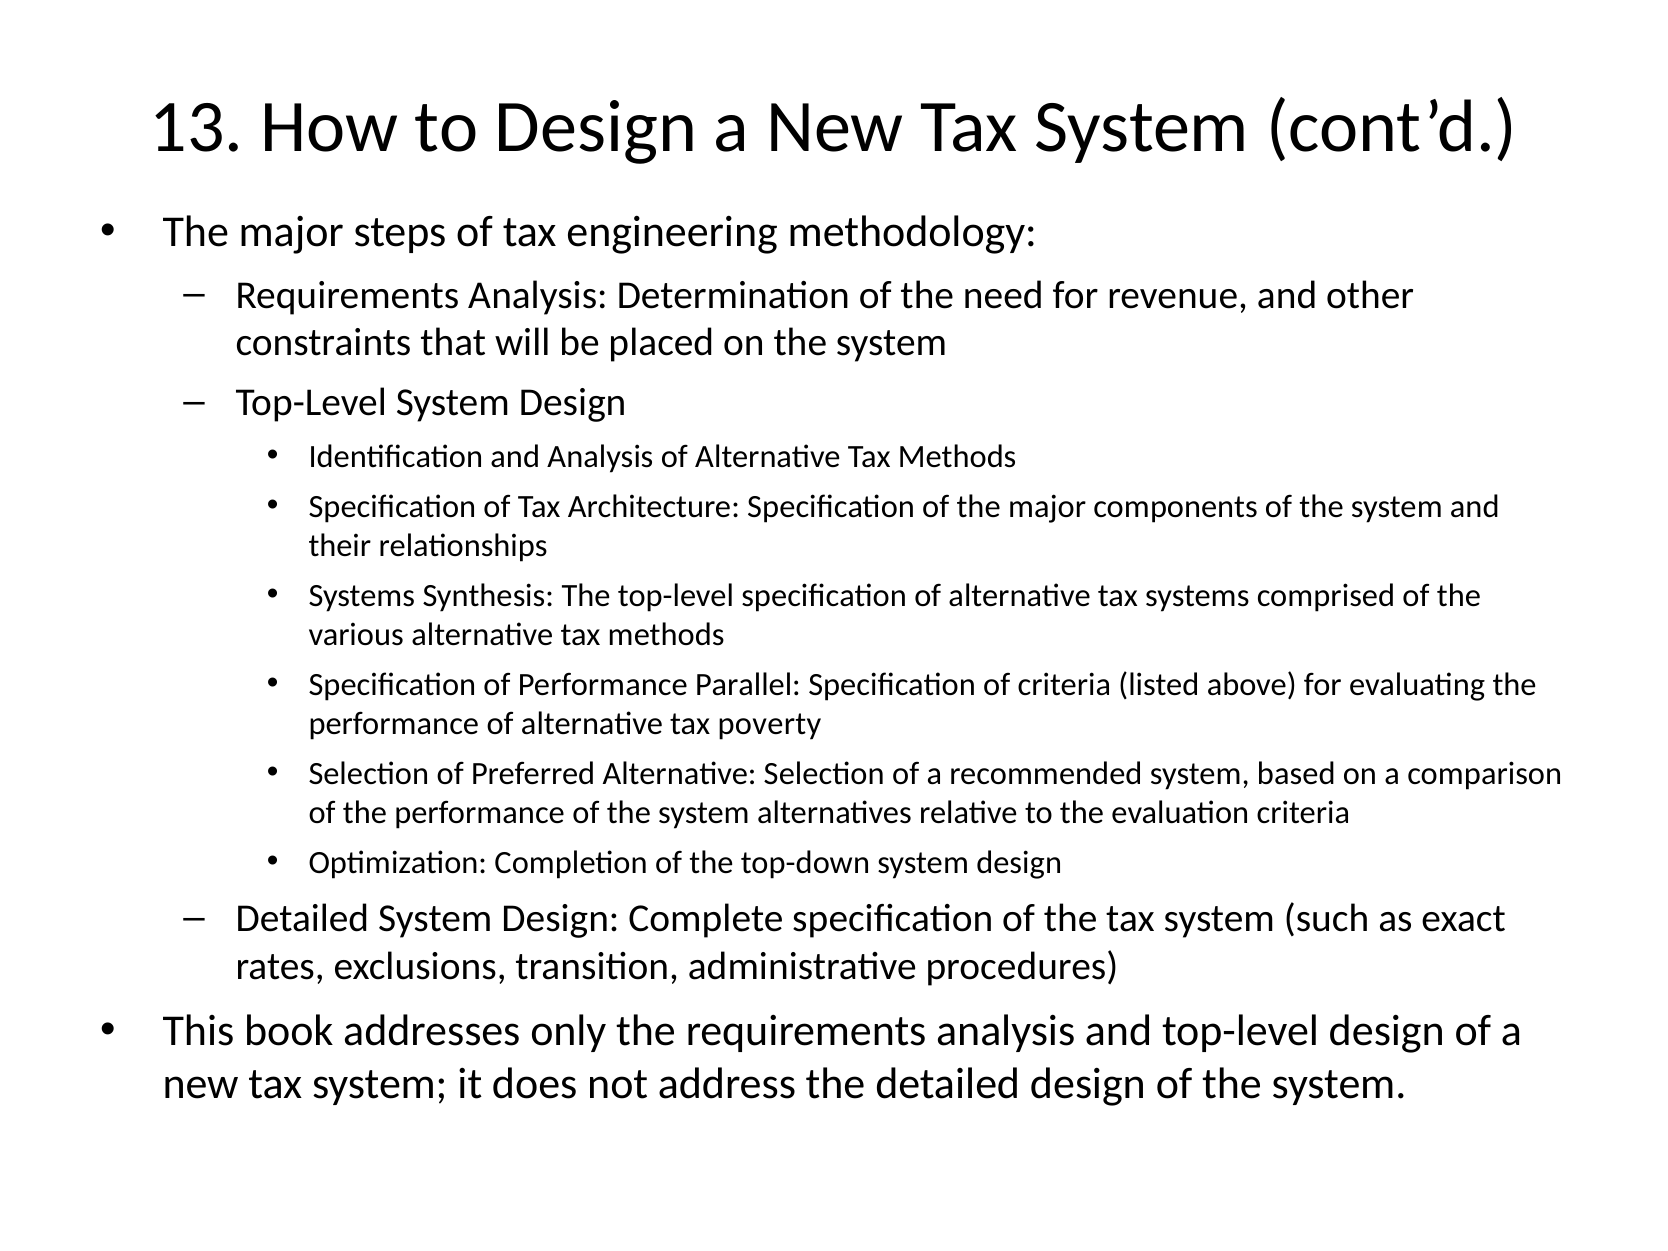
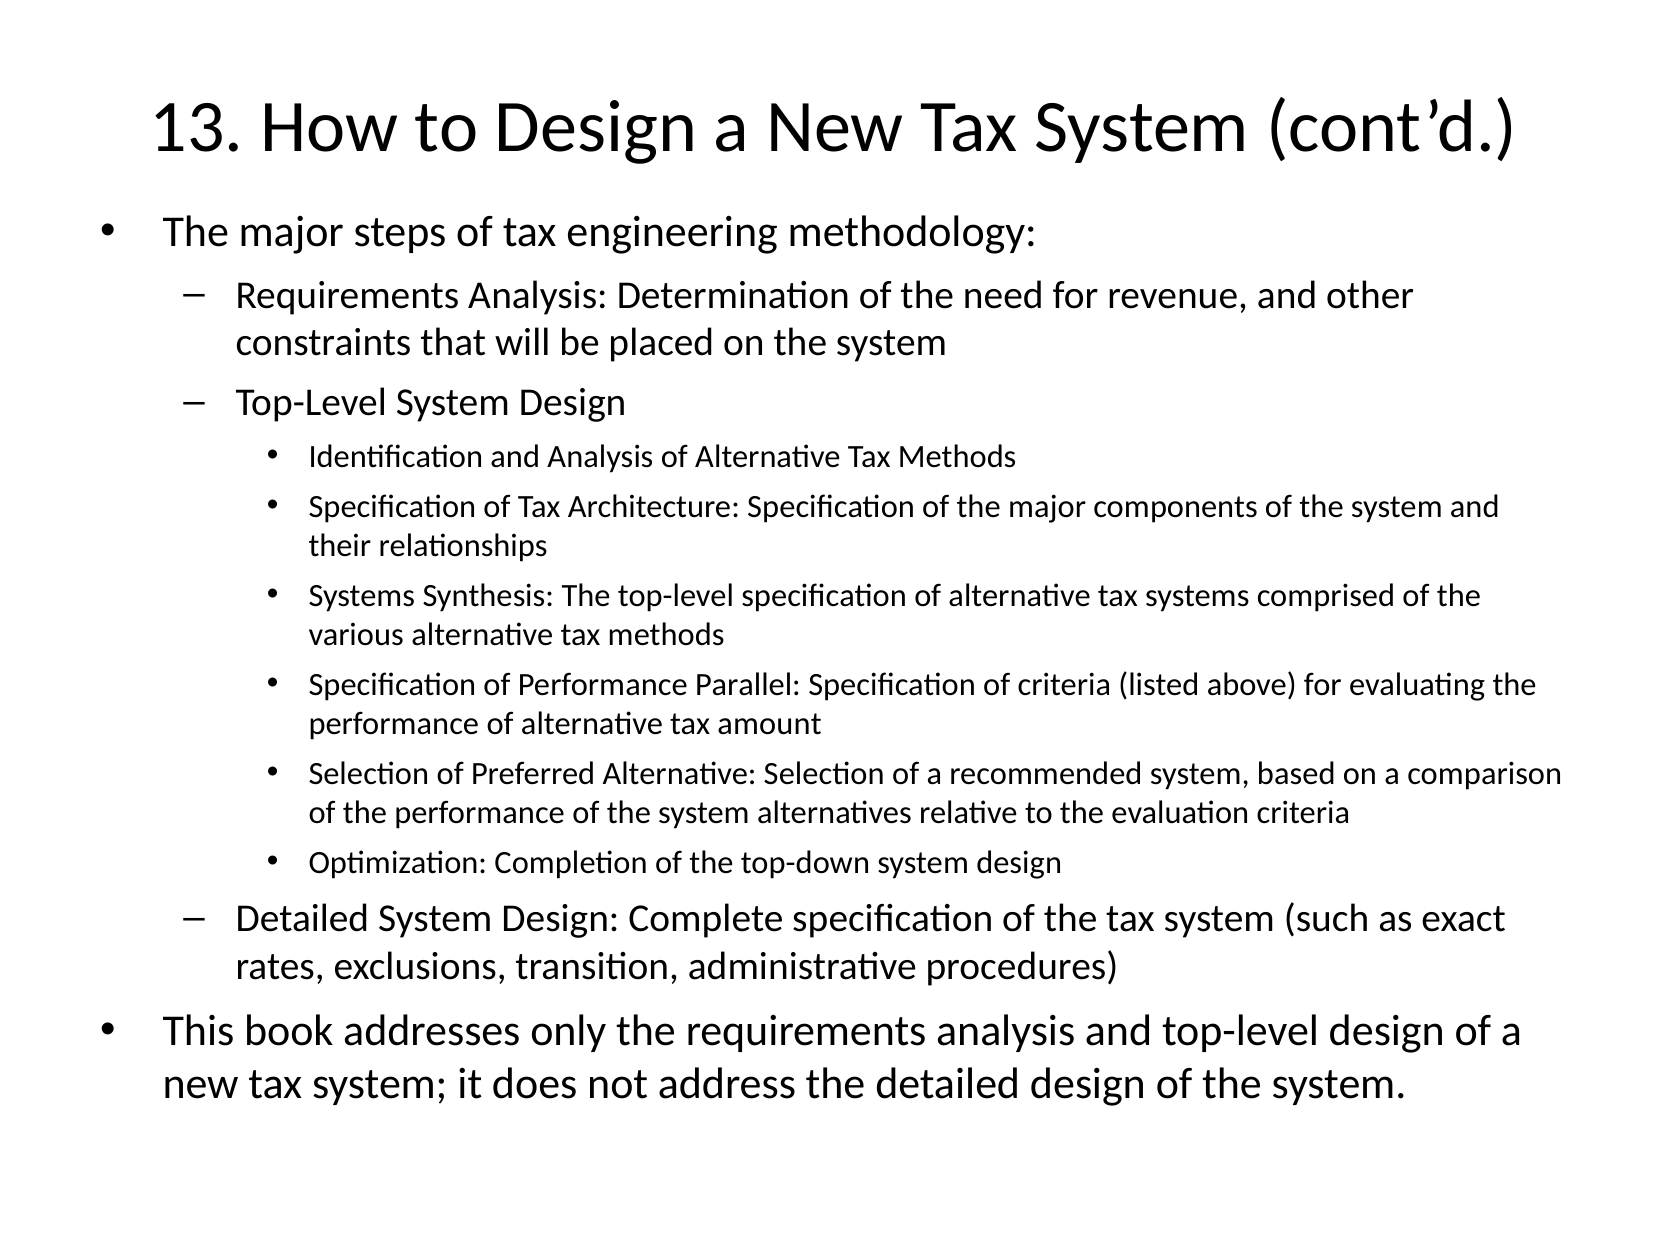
poverty: poverty -> amount
